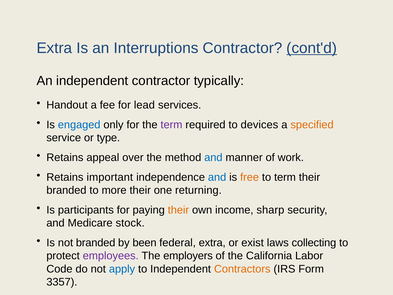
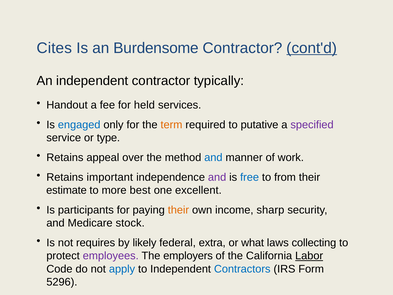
Extra at (54, 48): Extra -> Cites
Interruptions: Interruptions -> Burdensome
lead: lead -> held
term at (171, 125) colour: purple -> orange
devices: devices -> putative
specified colour: orange -> purple
and at (217, 177) colour: blue -> purple
free colour: orange -> blue
to term: term -> from
branded at (66, 190): branded -> estimate
more their: their -> best
returning: returning -> excellent
not branded: branded -> requires
been: been -> likely
exist: exist -> what
Labor underline: none -> present
Contractors colour: orange -> blue
3357: 3357 -> 5296
